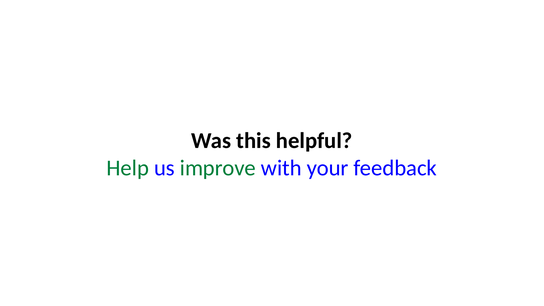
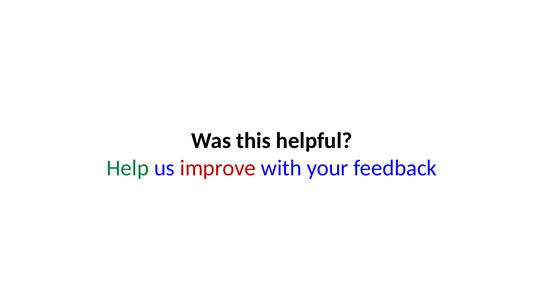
improve colour: green -> red
